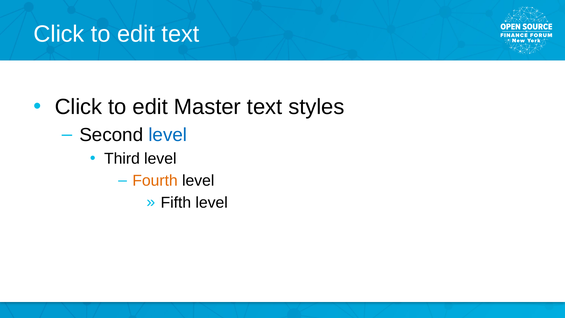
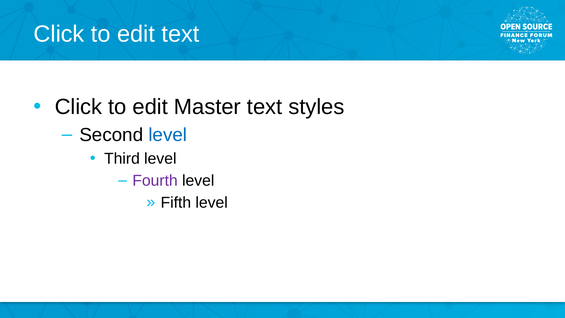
Fourth colour: orange -> purple
